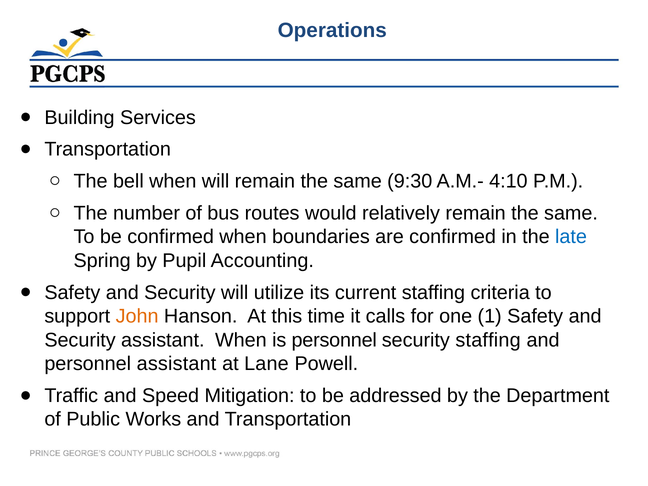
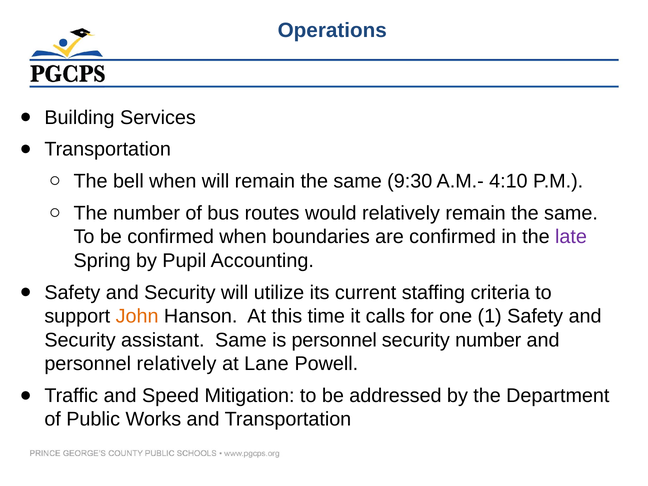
late colour: blue -> purple
assistant When: When -> Same
security staffing: staffing -> number
personnel assistant: assistant -> relatively
